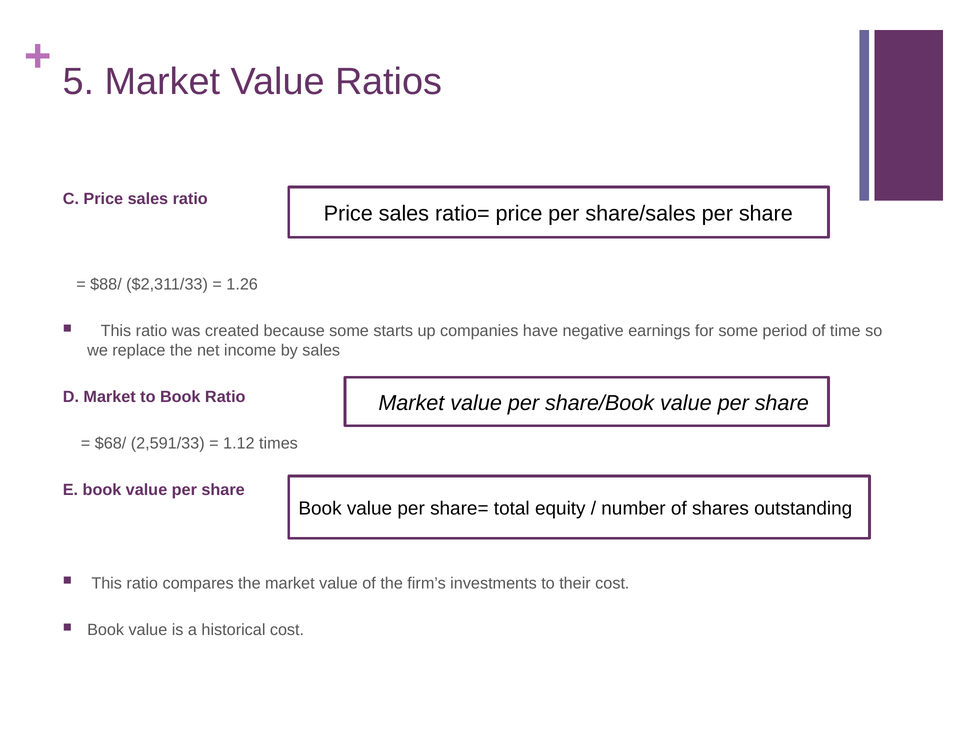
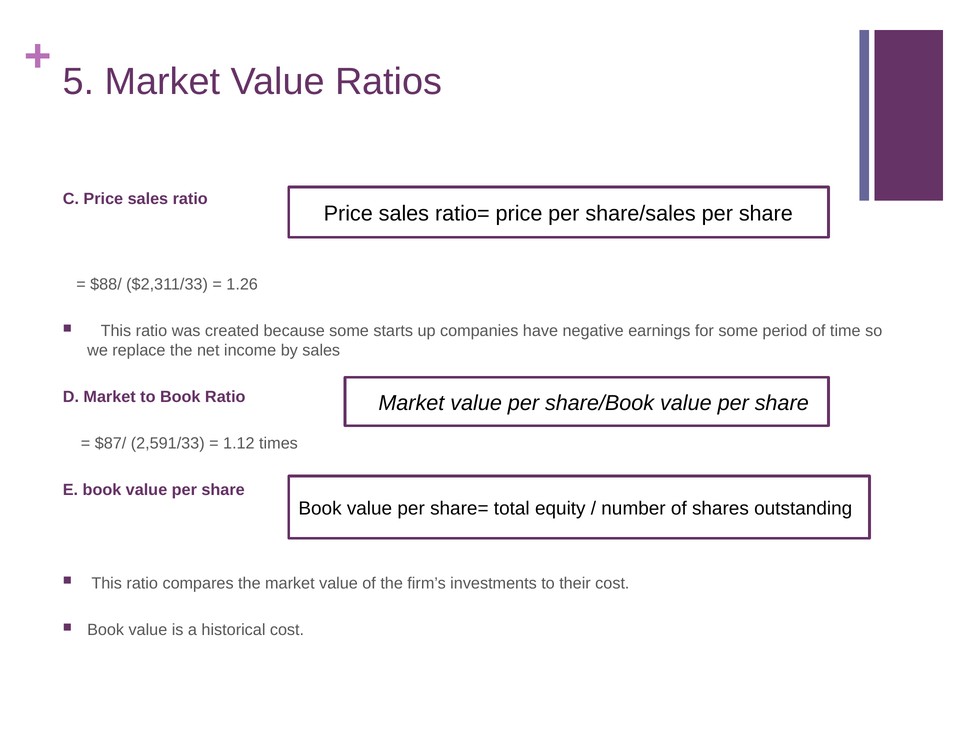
$68/: $68/ -> $87/
